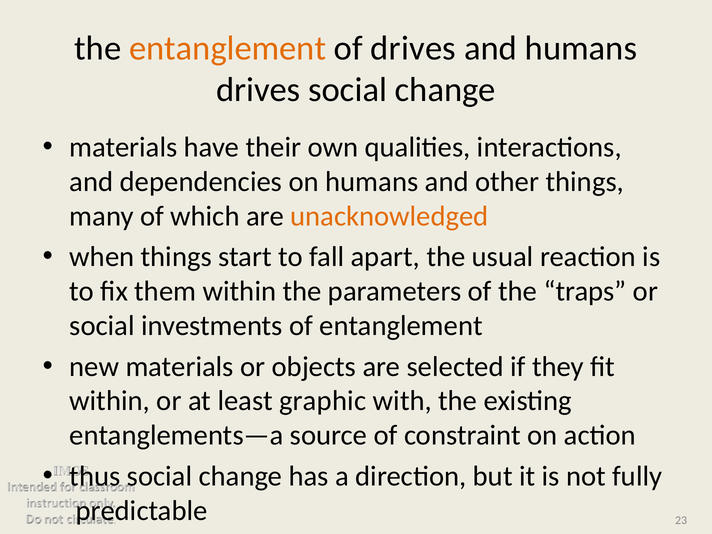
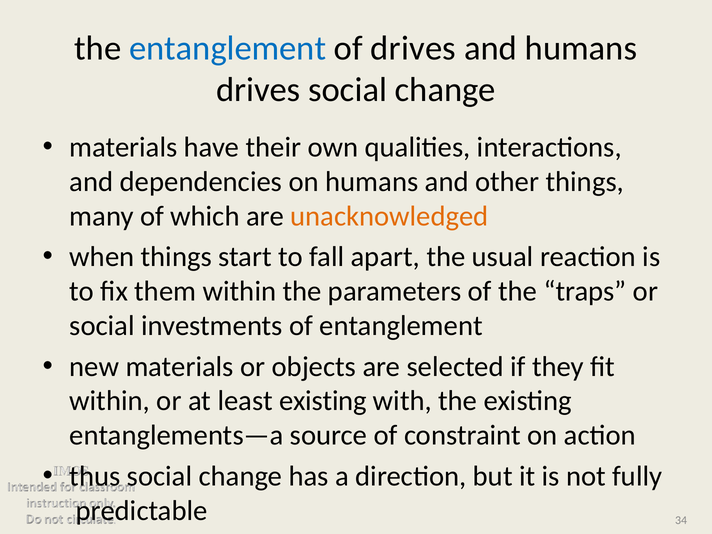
entanglement at (228, 48) colour: orange -> blue
least graphic: graphic -> existing
23: 23 -> 34
